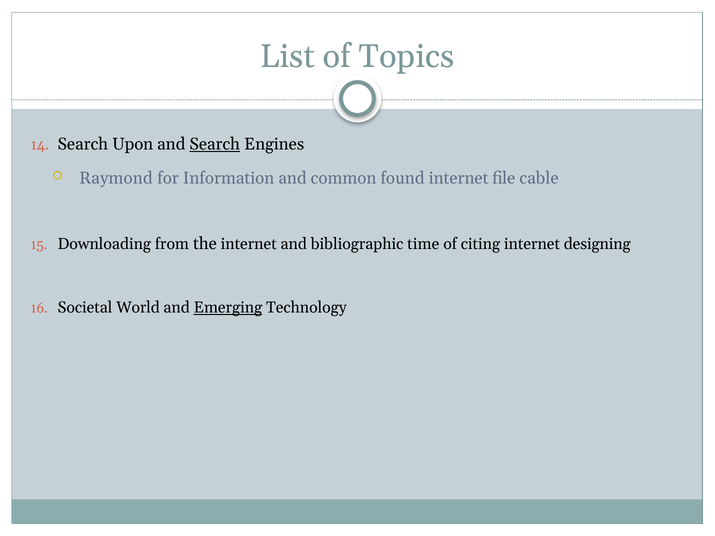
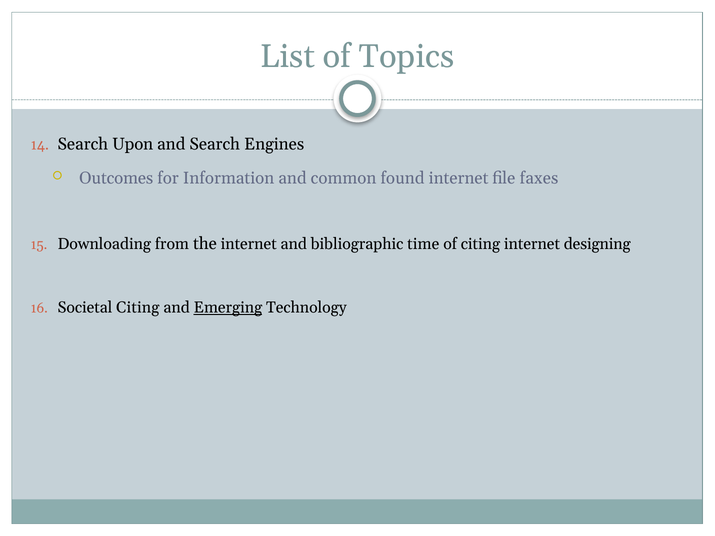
Search at (215, 144) underline: present -> none
Raymond: Raymond -> Outcomes
cable: cable -> faxes
Societal World: World -> Citing
